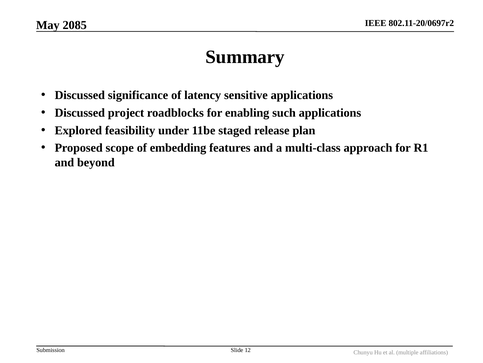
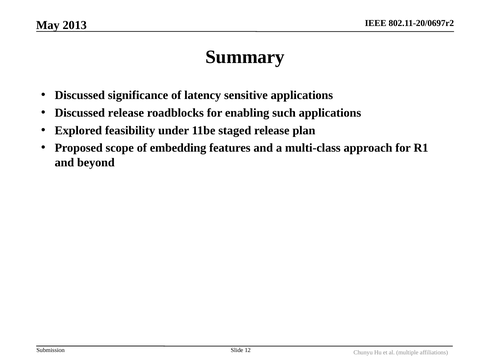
2085: 2085 -> 2013
Discussed project: project -> release
